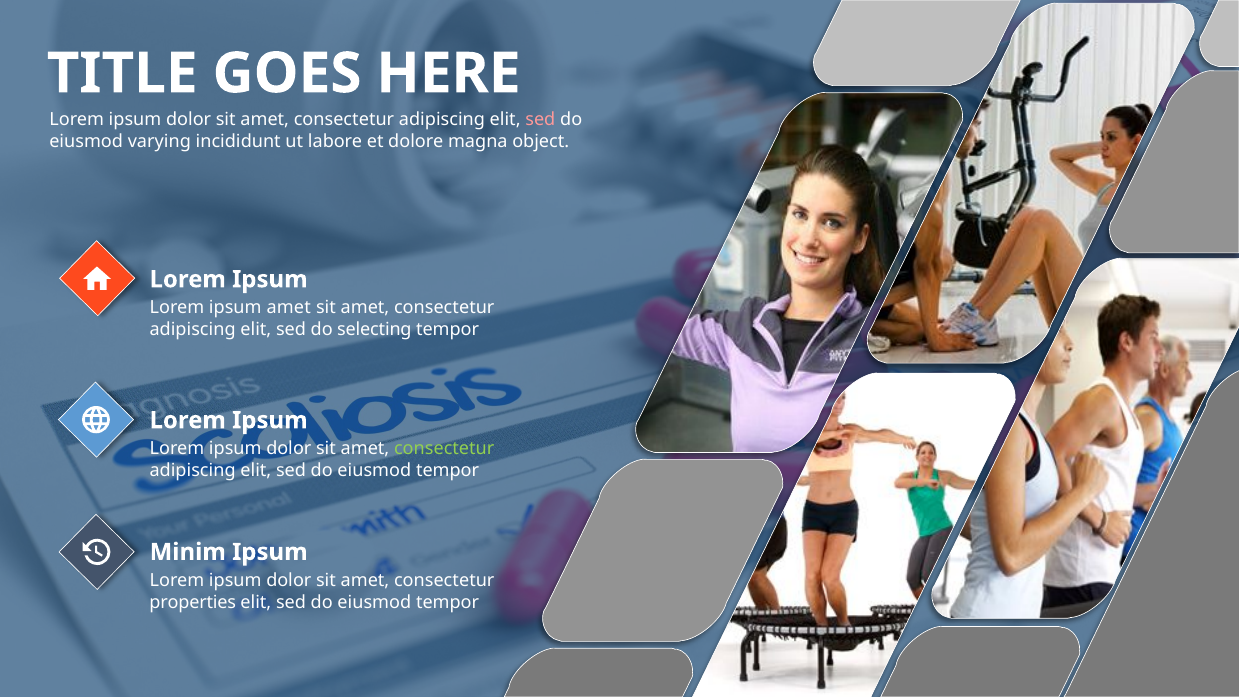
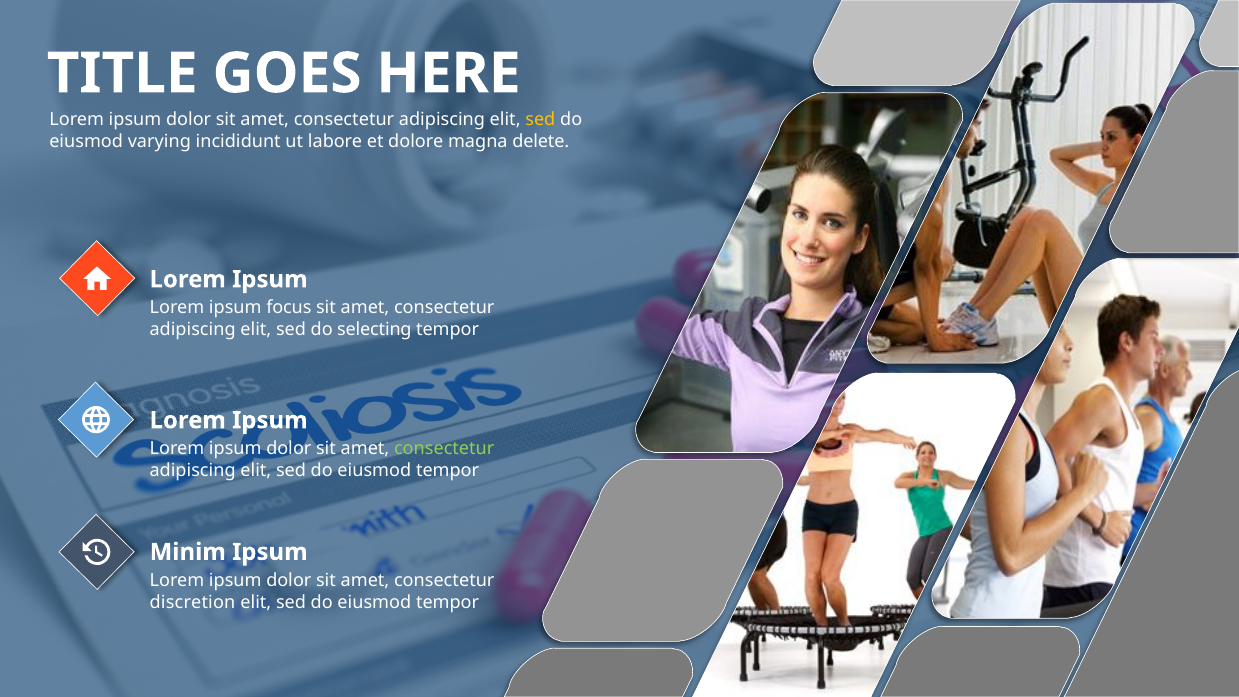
sed at (540, 120) colour: pink -> yellow
object: object -> delete
ipsum amet: amet -> focus
properties: properties -> discretion
